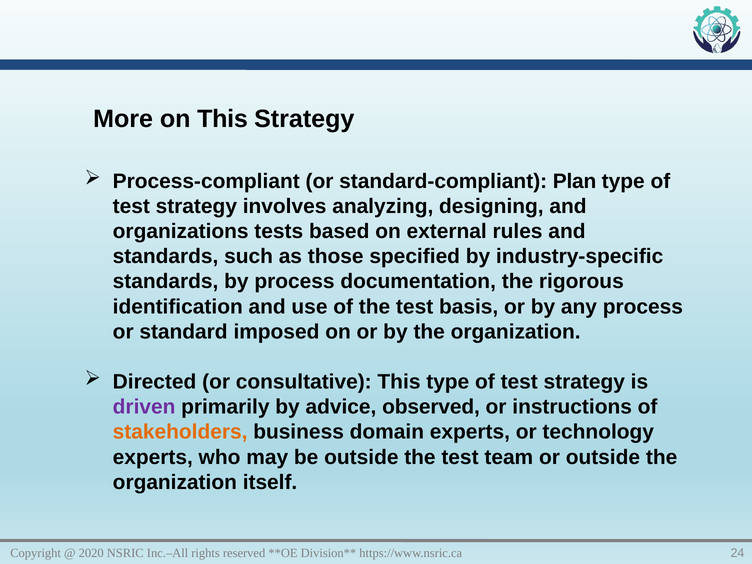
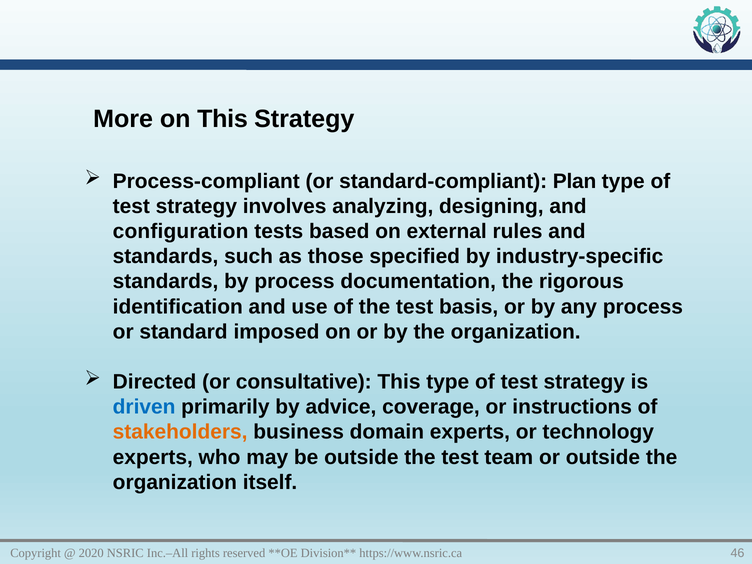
organizations: organizations -> configuration
driven colour: purple -> blue
observed: observed -> coverage
24: 24 -> 46
